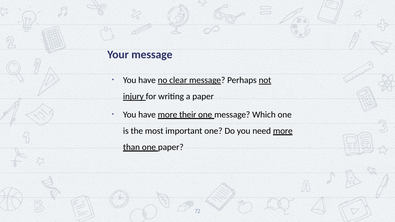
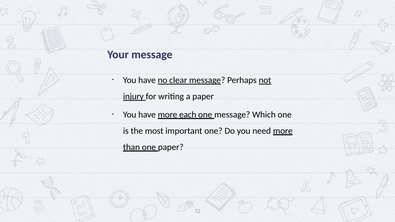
their: their -> each
